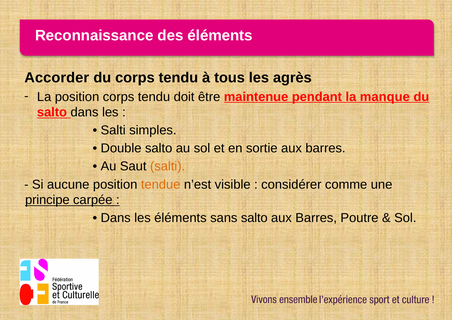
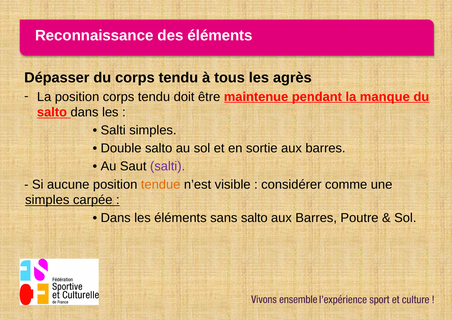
Accorder: Accorder -> Dépasser
salti at (168, 166) colour: orange -> purple
principe at (47, 200): principe -> simples
